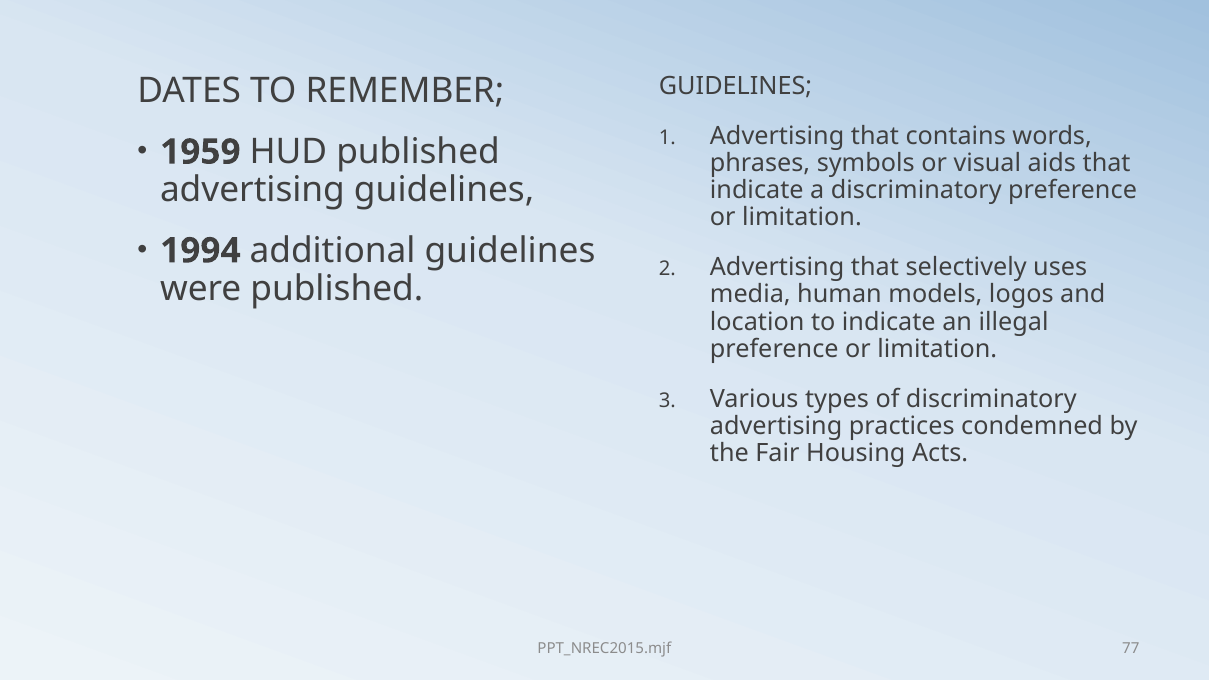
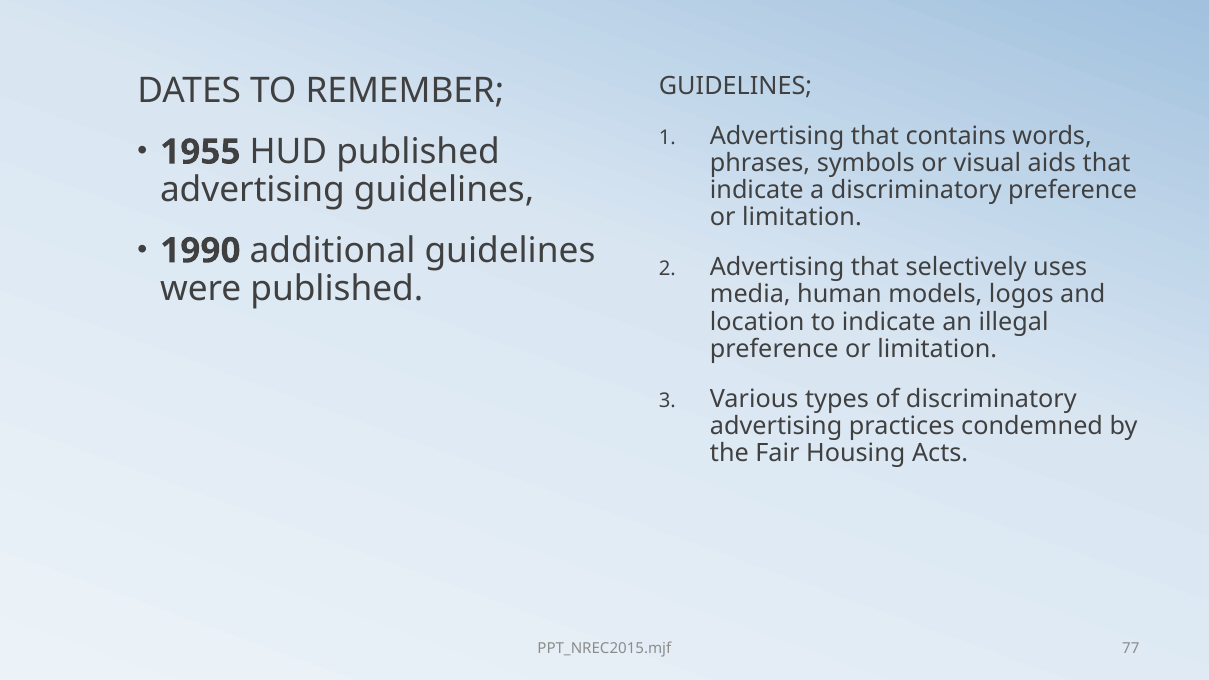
1959: 1959 -> 1955
1994: 1994 -> 1990
